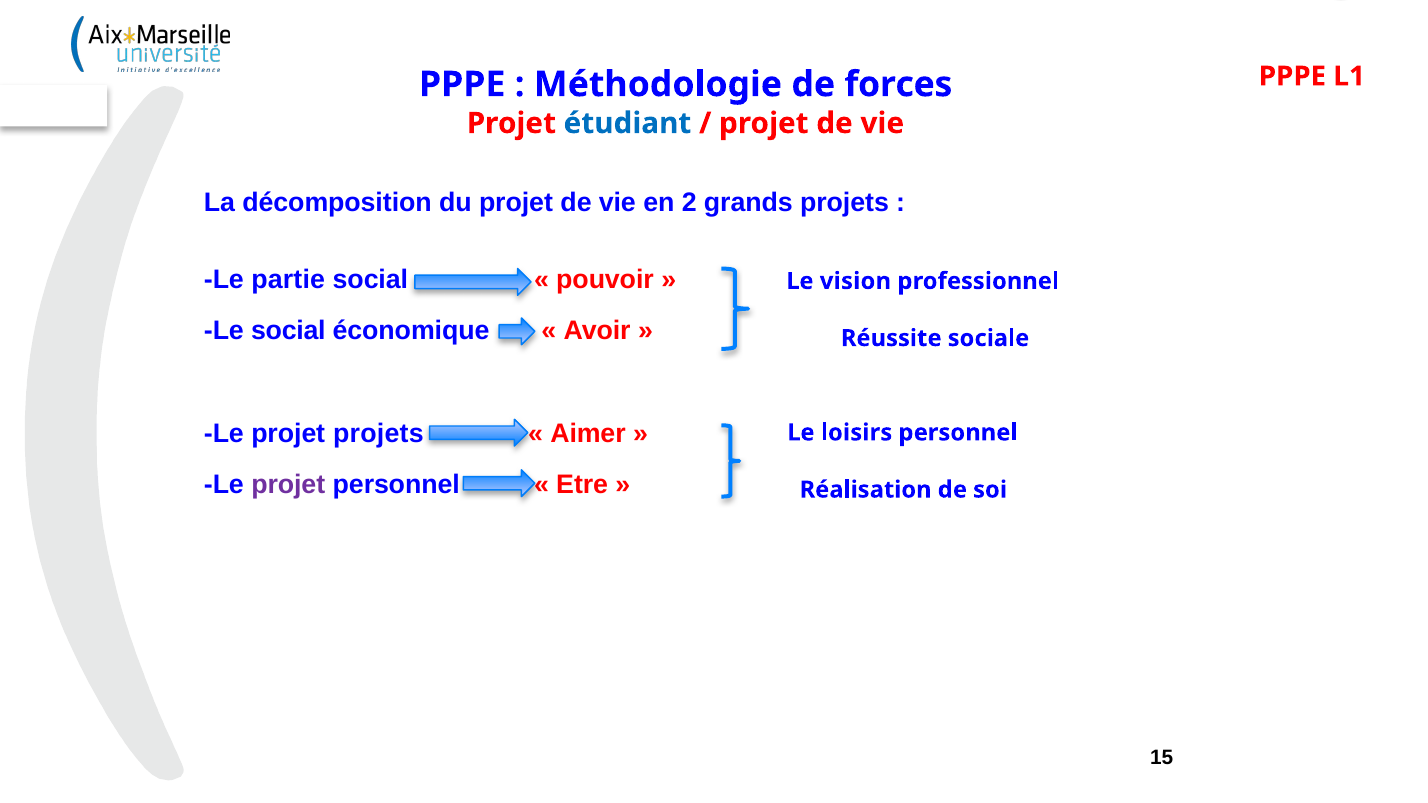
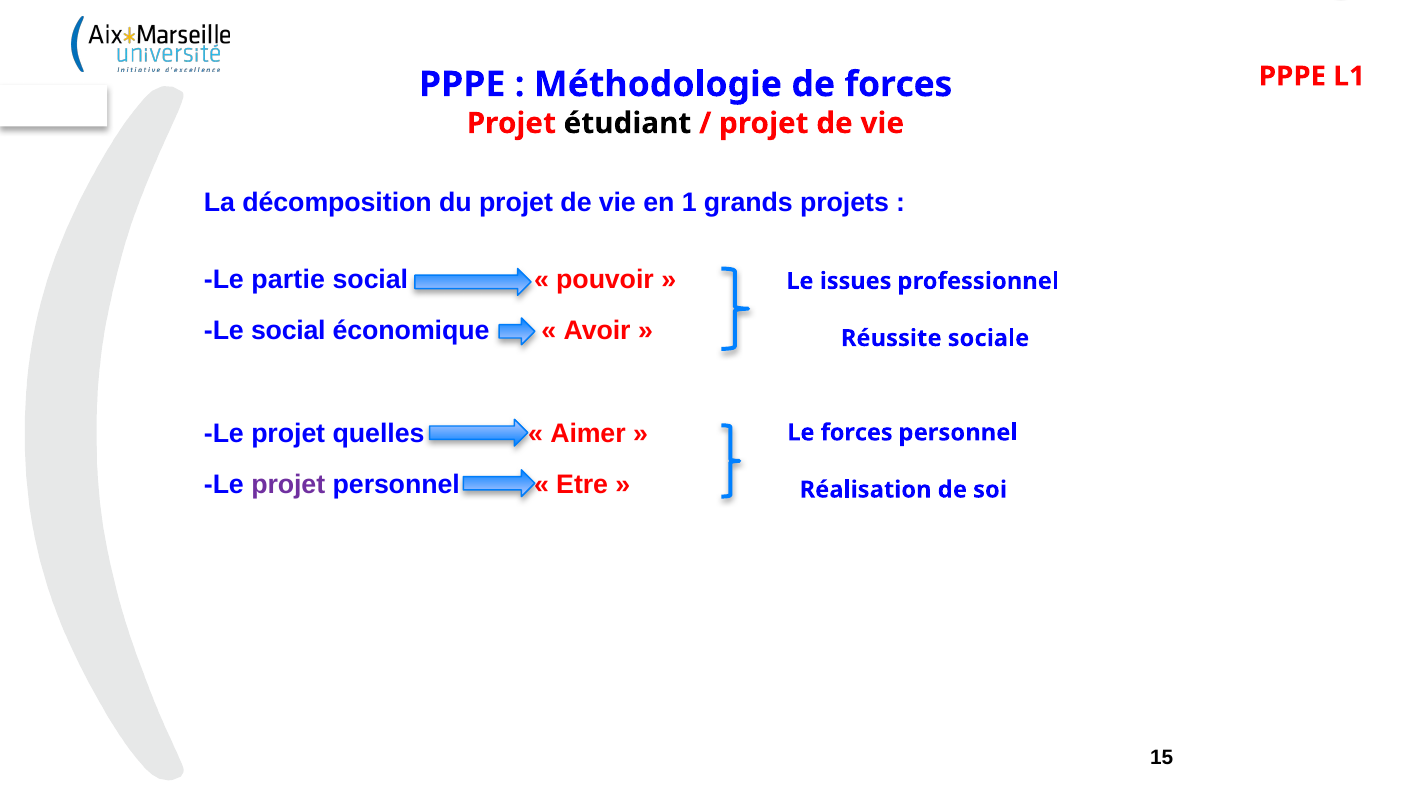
étudiant colour: blue -> black
2: 2 -> 1
vision: vision -> issues
projet projets: projets -> quelles
Le loisirs: loisirs -> forces
